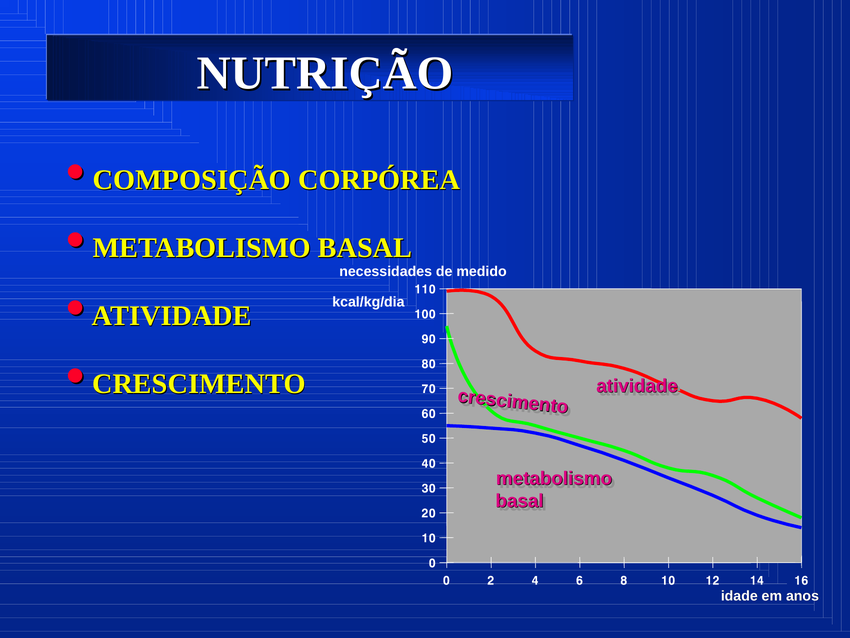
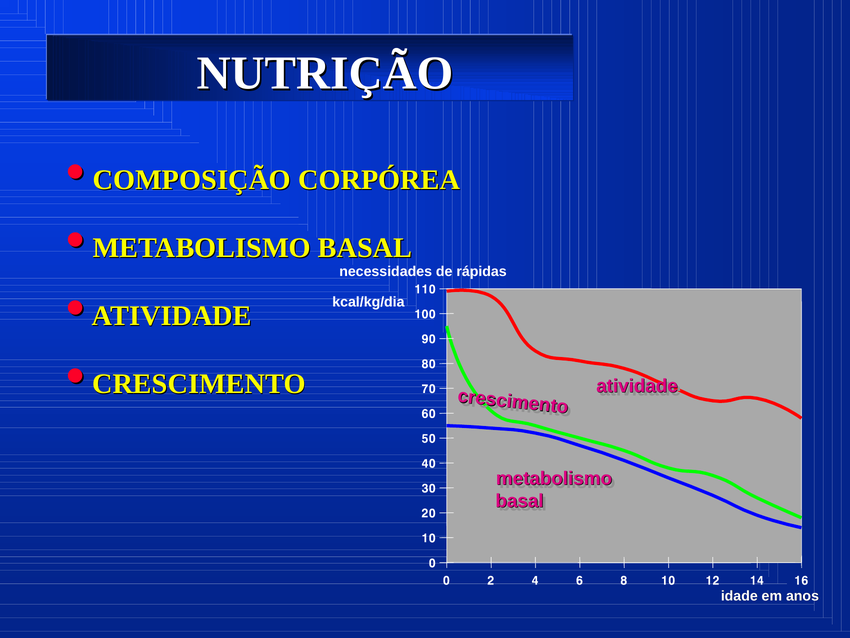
medido: medido -> rápidas
